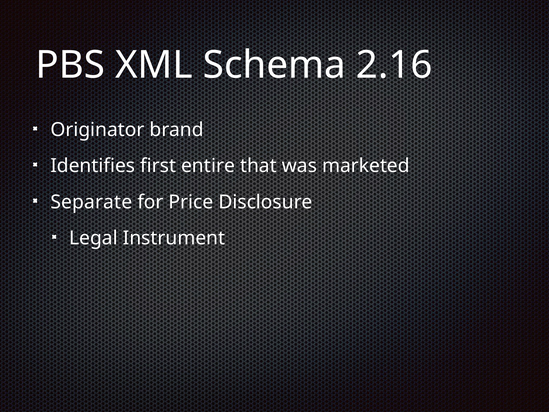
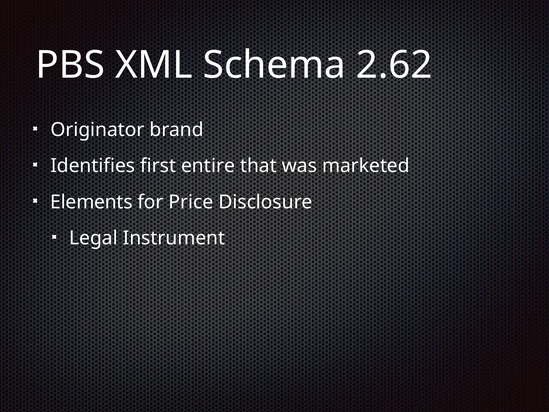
2.16: 2.16 -> 2.62
Separate: Separate -> Elements
